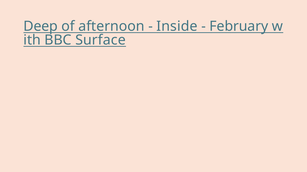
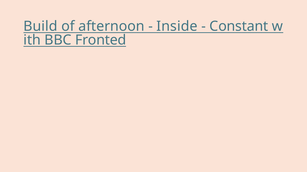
Deep: Deep -> Build
February: February -> Constant
Surface: Surface -> Fronted
